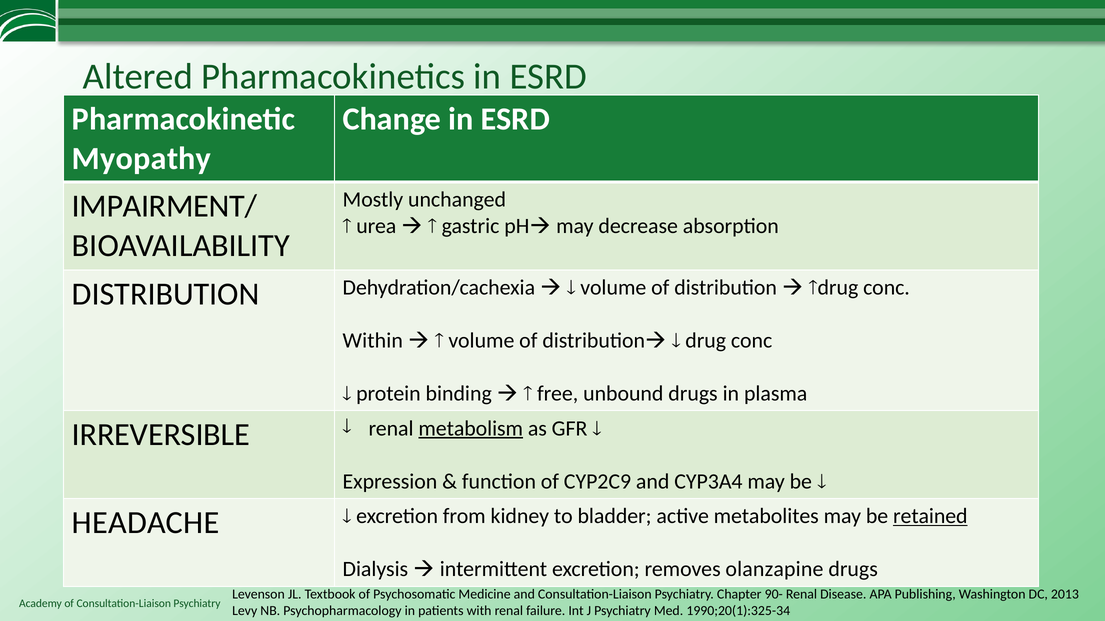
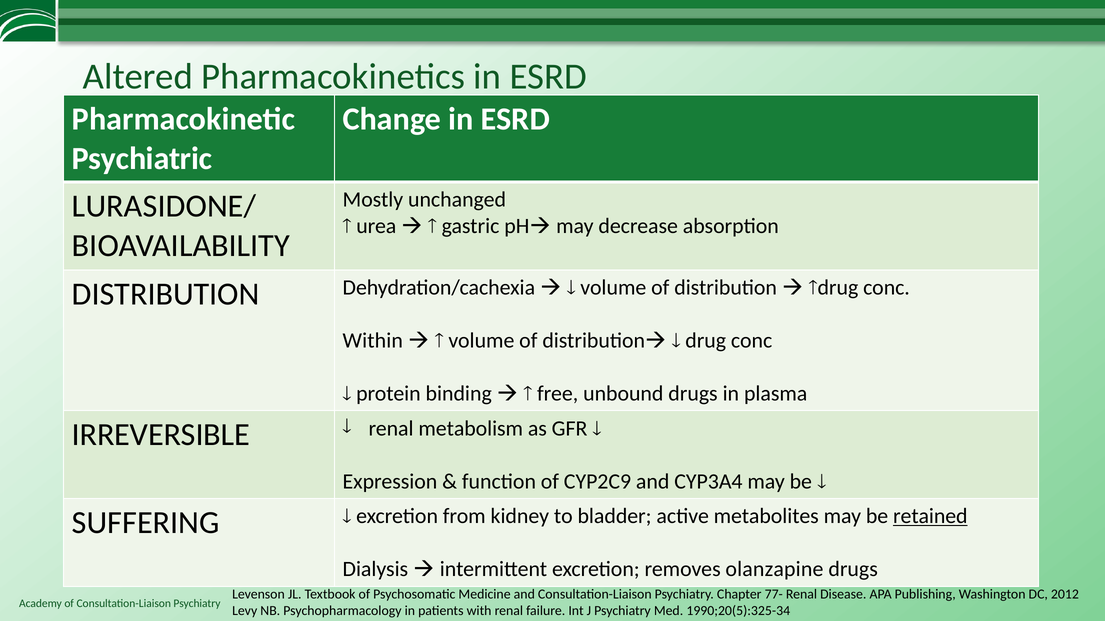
Myopathy: Myopathy -> Psychiatric
IMPAIRMENT/: IMPAIRMENT/ -> LURASIDONE/
metabolism underline: present -> none
HEADACHE: HEADACHE -> SUFFERING
90-: 90- -> 77-
2013: 2013 -> 2012
1990;20(1):325-34: 1990;20(1):325-34 -> 1990;20(5):325-34
